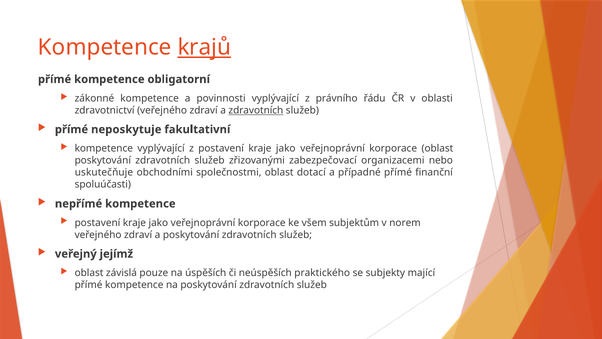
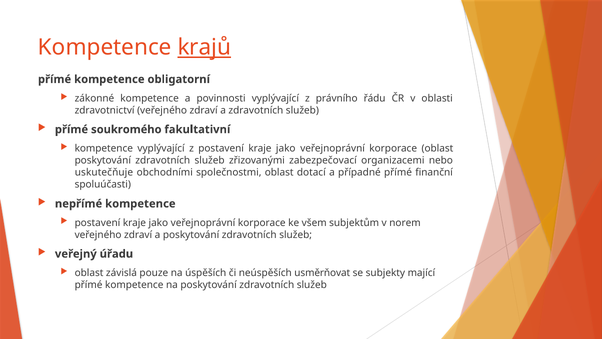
zdravotních at (256, 110) underline: present -> none
neposkytuje: neposkytuje -> soukromého
jejímž: jejímž -> úřadu
praktického: praktického -> usměrňovat
